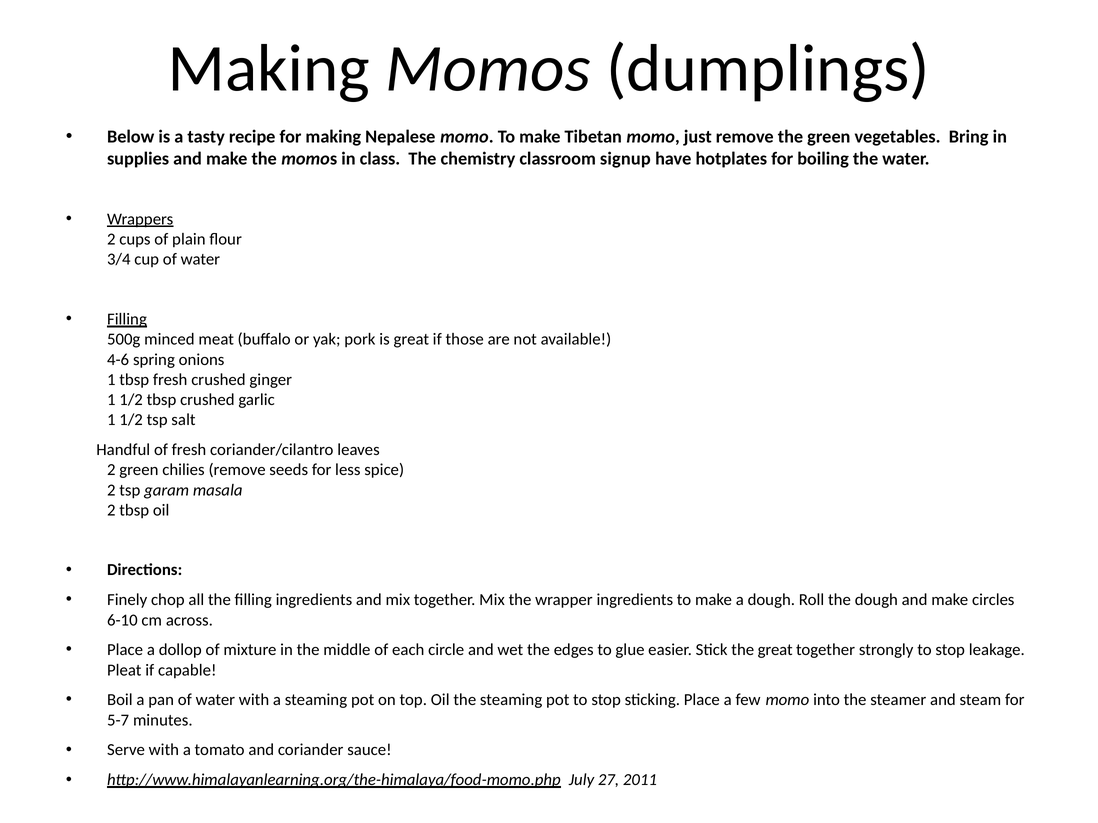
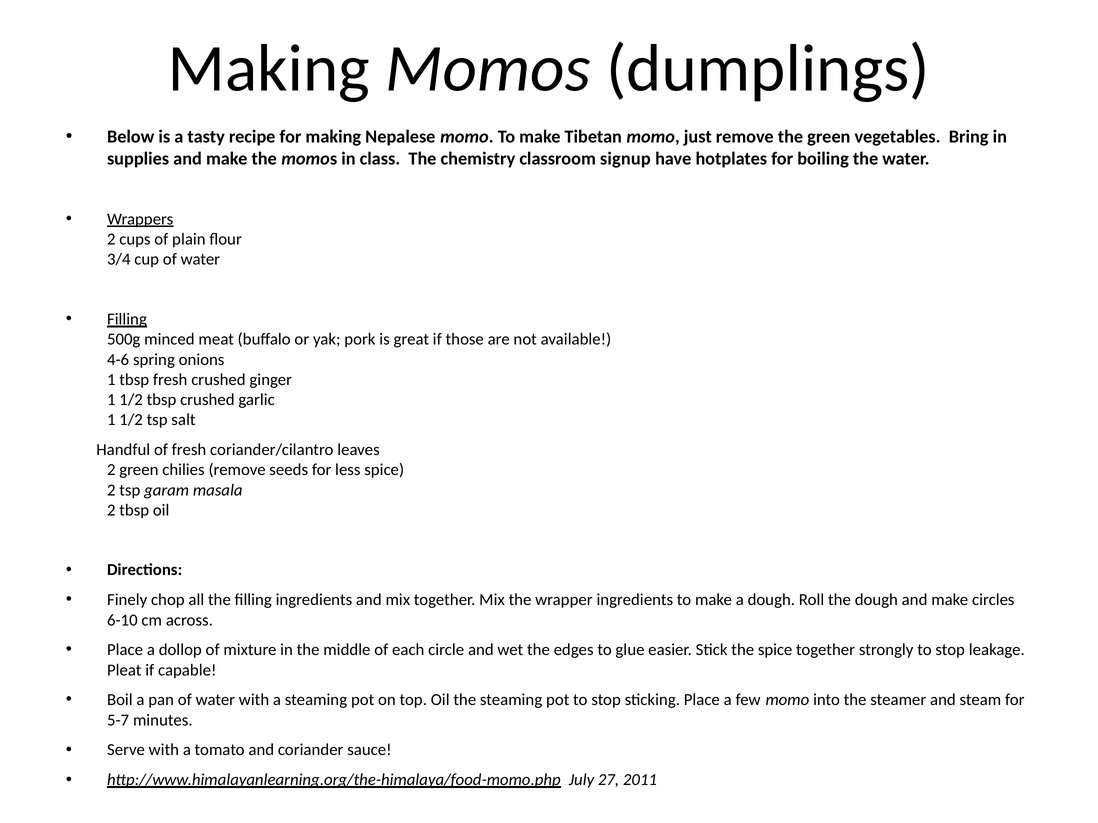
the great: great -> spice
